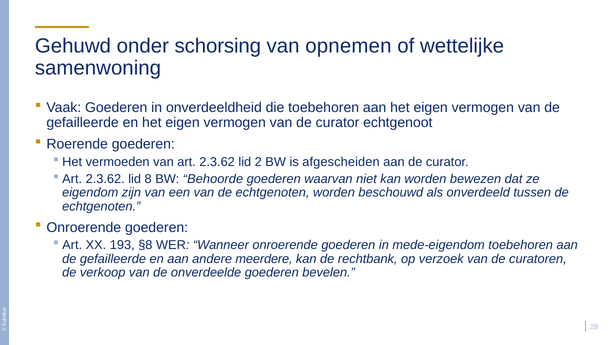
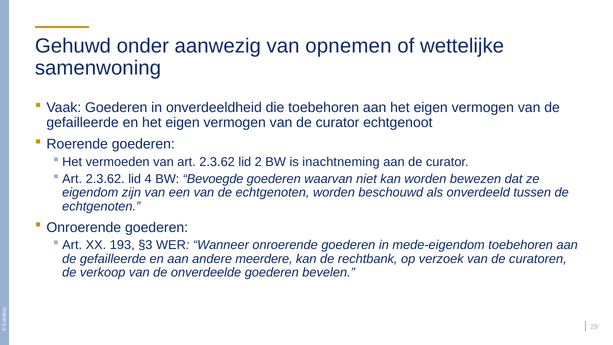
schorsing: schorsing -> aanwezig
afgescheiden: afgescheiden -> inachtneming
8: 8 -> 4
Behoorde: Behoorde -> Bevoegde
§8: §8 -> §3
